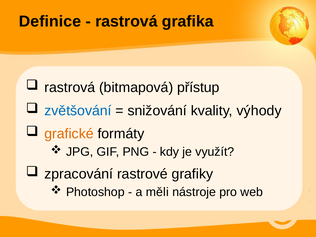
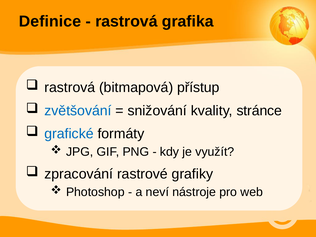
výhody: výhody -> stránce
grafické colour: orange -> blue
měli: měli -> neví
